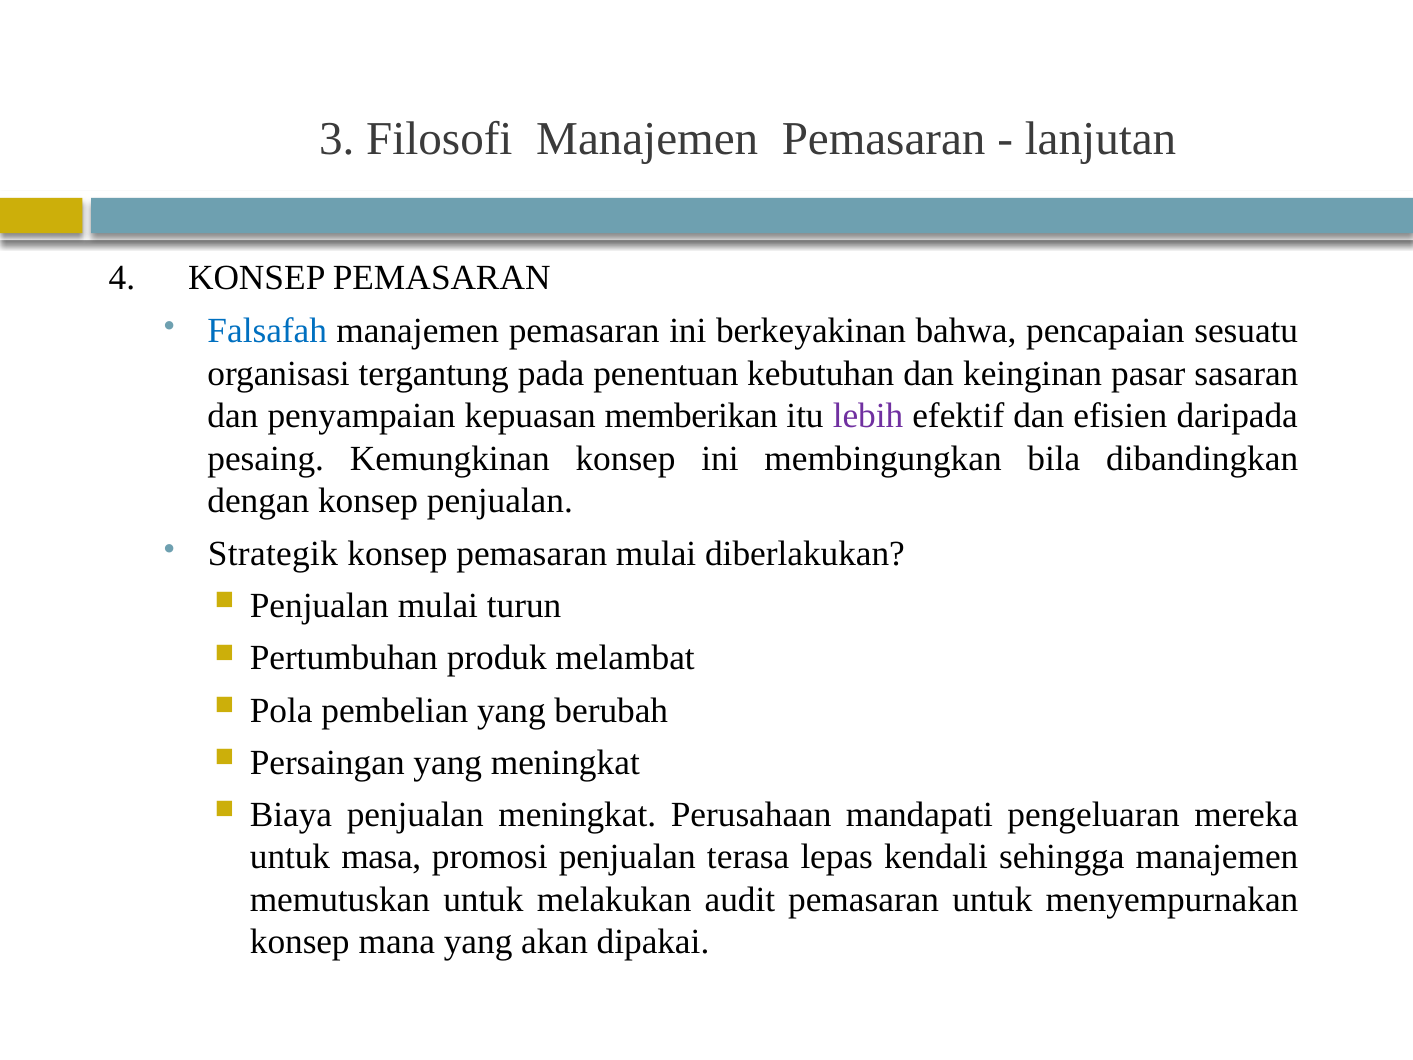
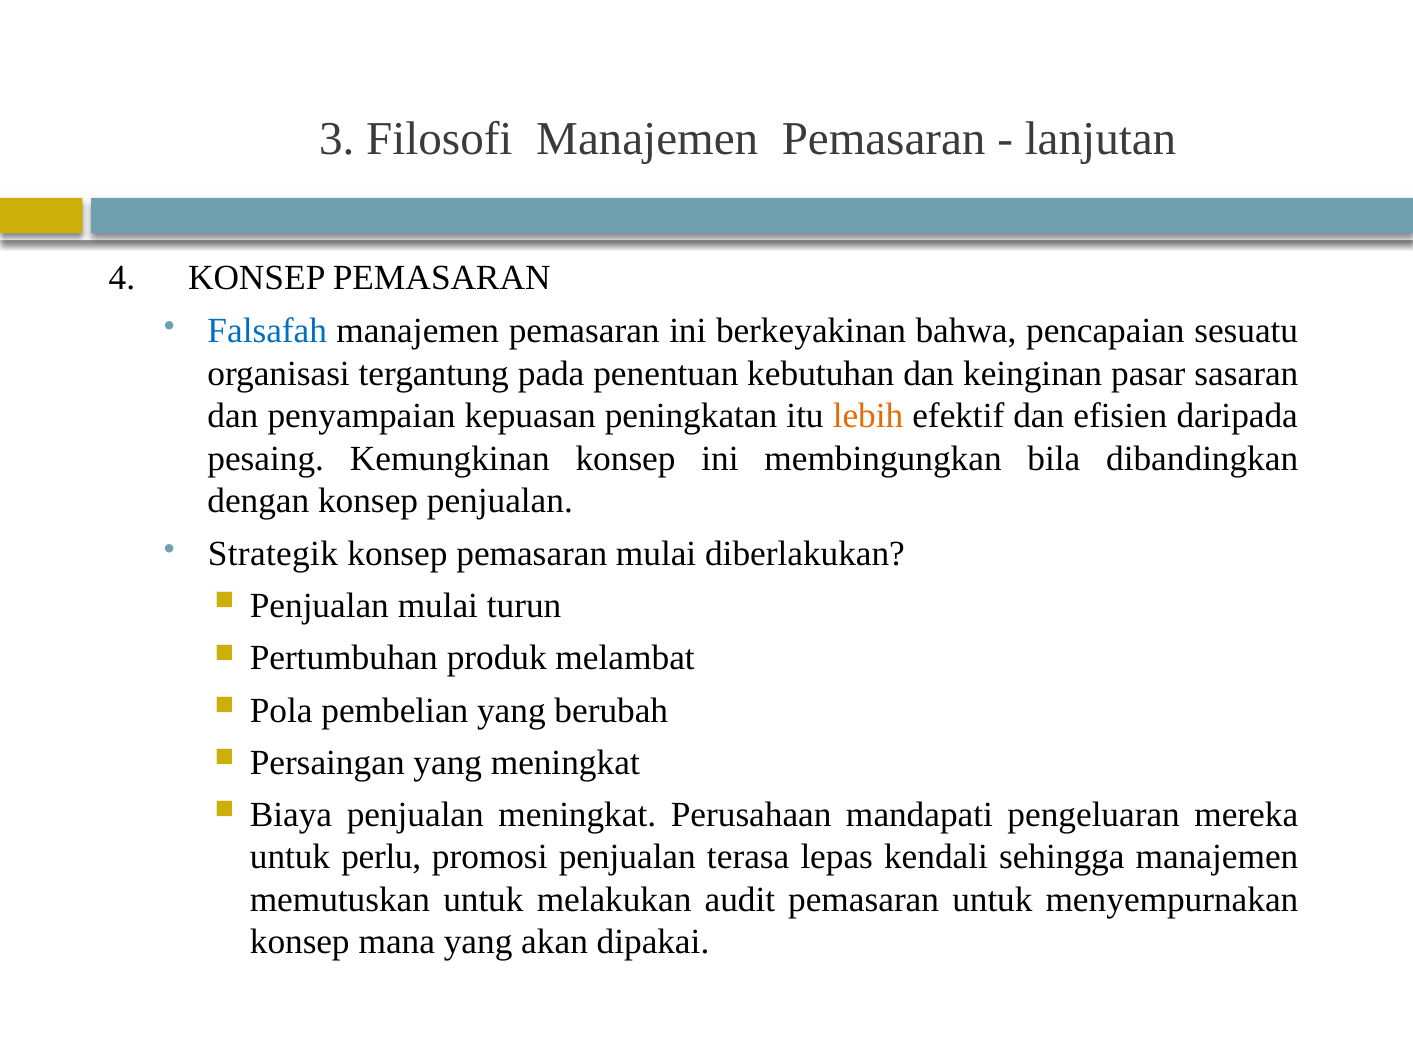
memberikan: memberikan -> peningkatan
lebih colour: purple -> orange
masa: masa -> perlu
